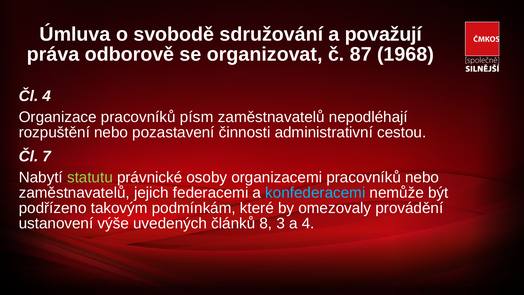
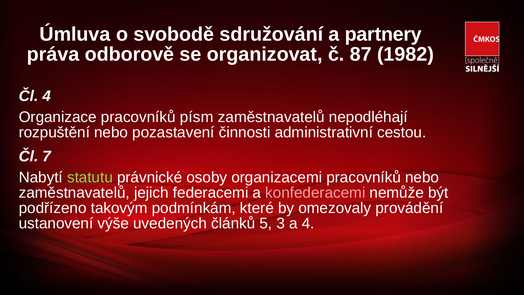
považují: považují -> partnery
1968: 1968 -> 1982
konfederacemi colour: light blue -> pink
8: 8 -> 5
